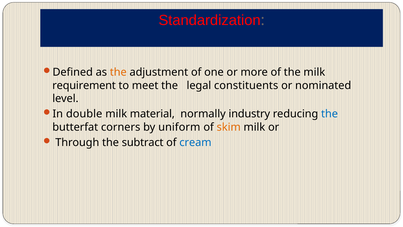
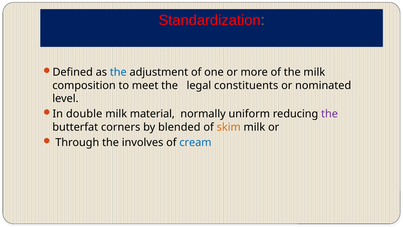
the at (118, 72) colour: orange -> blue
requirement: requirement -> composition
industry: industry -> uniform
the at (330, 114) colour: blue -> purple
uniform: uniform -> blended
subtract: subtract -> involves
